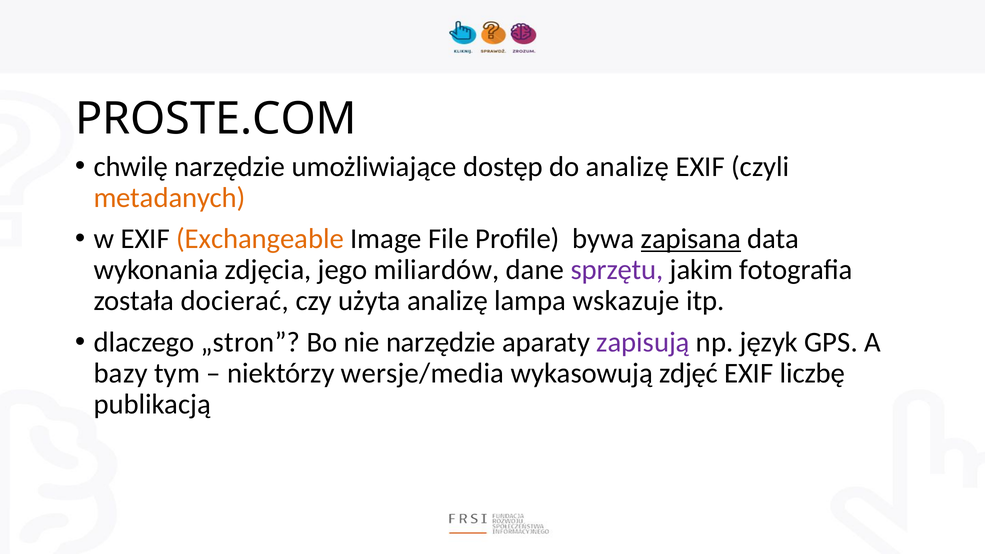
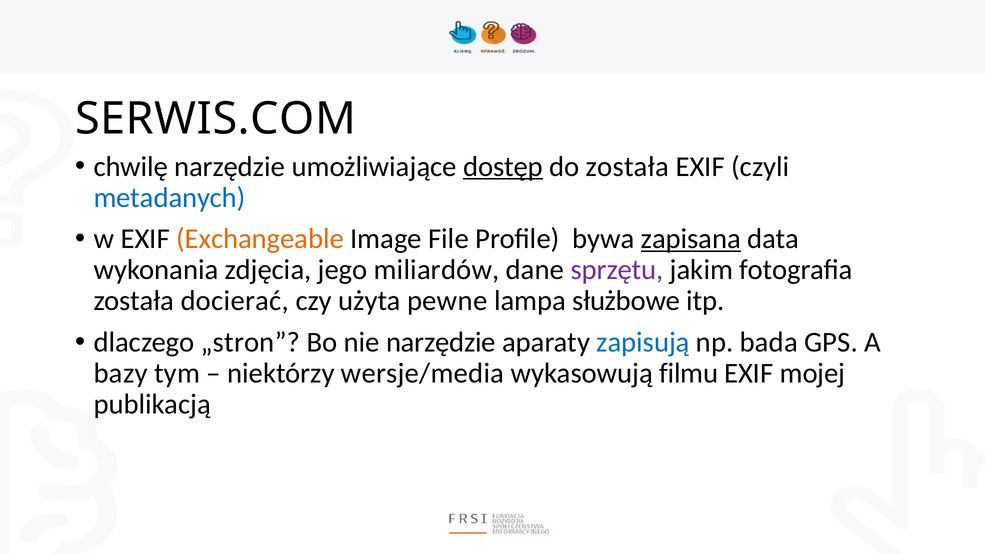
PROSTE.COM: PROSTE.COM -> SERWIS.COM
dostęp underline: none -> present
do analizę: analizę -> została
metadanych colour: orange -> blue
użyta analizę: analizę -> pewne
wskazuje: wskazuje -> służbowe
zapisują colour: purple -> blue
język: język -> bada
zdjęć: zdjęć -> filmu
liczbę: liczbę -> mojej
